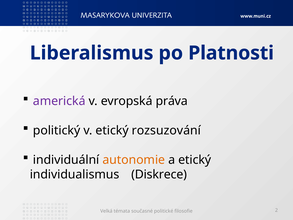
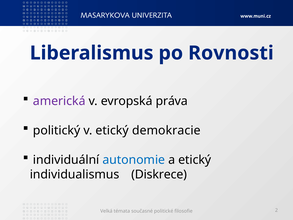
Platnosti: Platnosti -> Rovnosti
rozsuzování: rozsuzování -> demokracie
autonomie colour: orange -> blue
